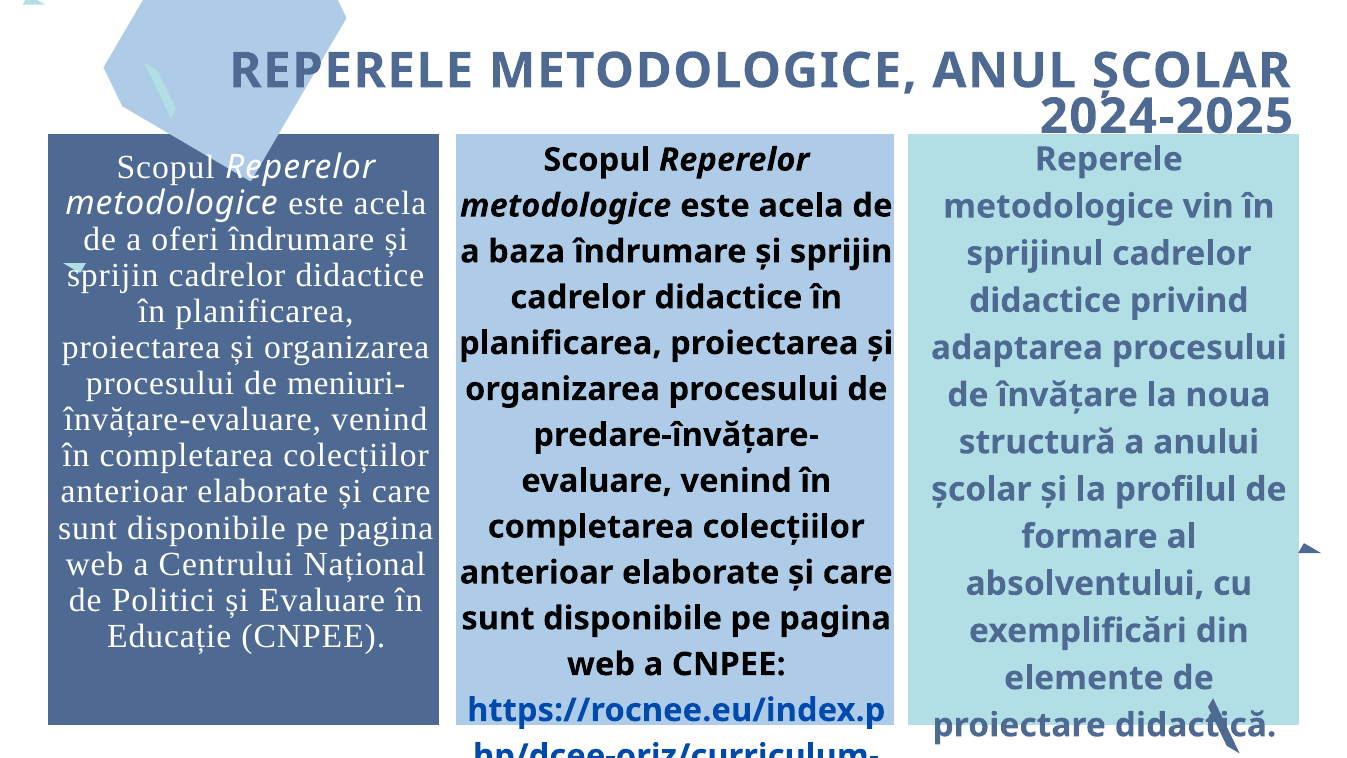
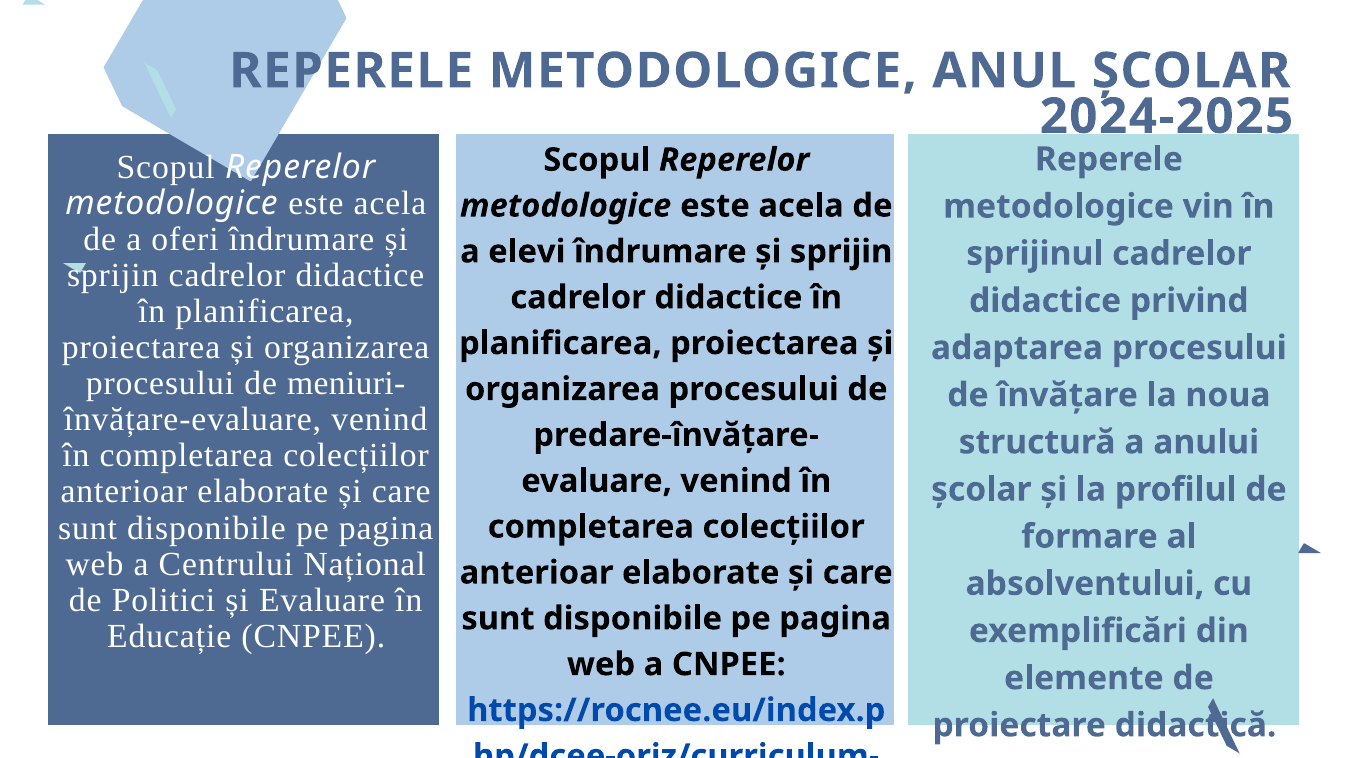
baza: baza -> elevi
